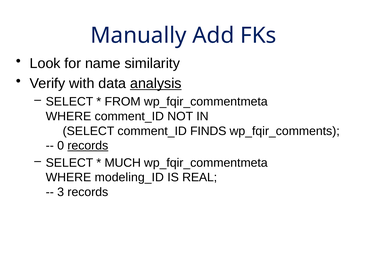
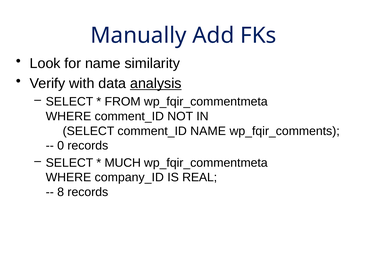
comment_ID FINDS: FINDS -> NAME
records at (88, 146) underline: present -> none
modeling_ID: modeling_ID -> company_ID
3: 3 -> 8
